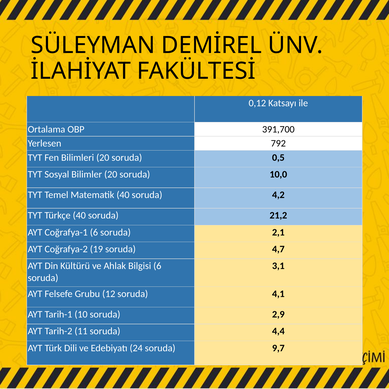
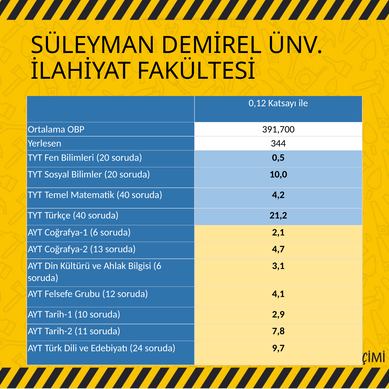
792: 792 -> 344
19: 19 -> 13
4,4: 4,4 -> 7,8
